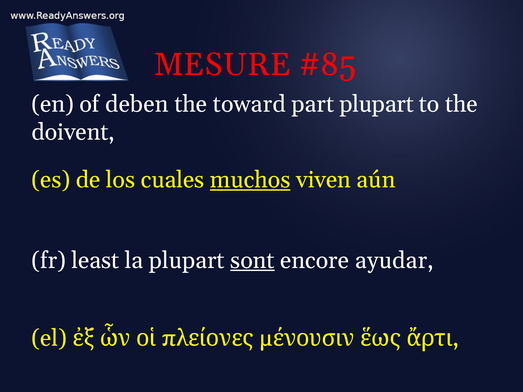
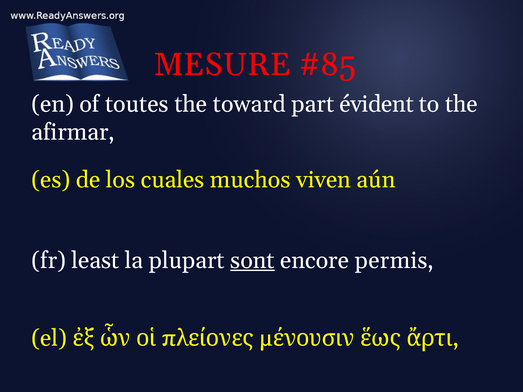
deben: deben -> toutes
part plupart: plupart -> évident
doivent: doivent -> afirmar
muchos underline: present -> none
ayudar: ayudar -> permis
